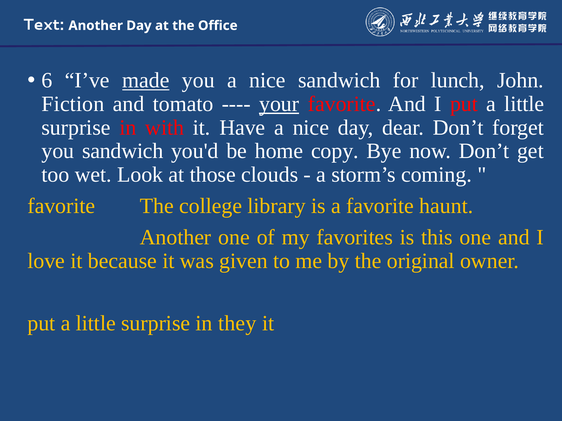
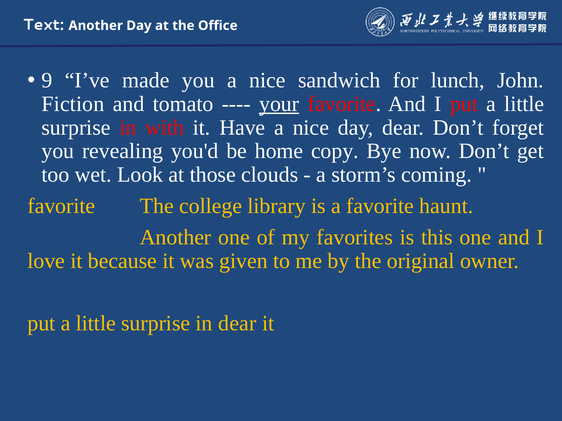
6: 6 -> 9
made underline: present -> none
you sandwich: sandwich -> revealing
in they: they -> dear
